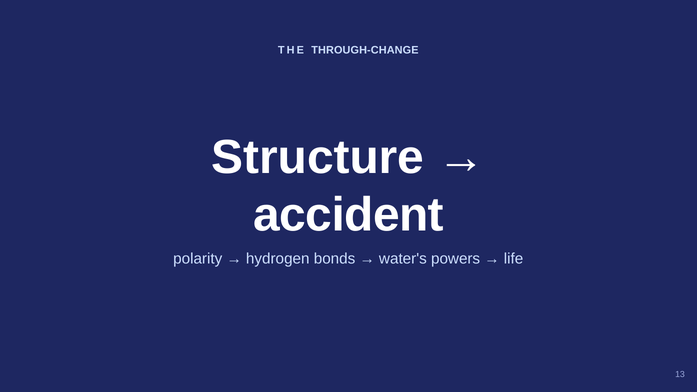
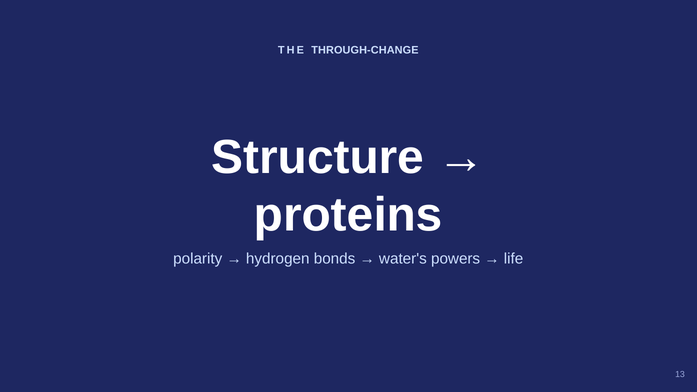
accident: accident -> proteins
